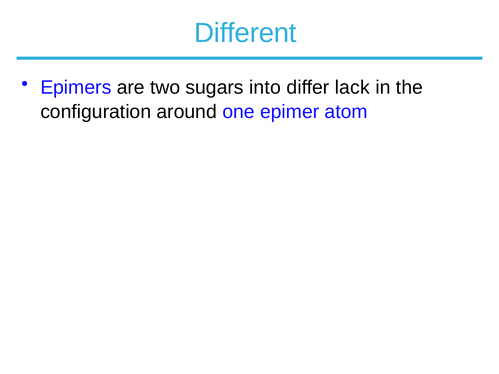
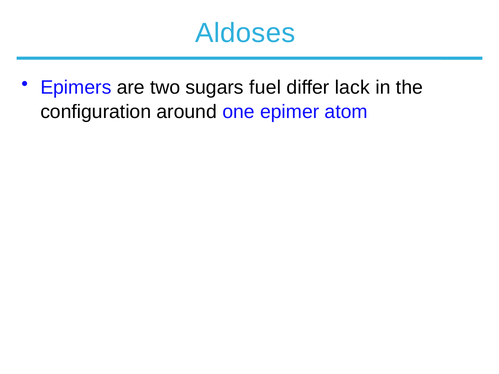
Different: Different -> Aldoses
into: into -> fuel
